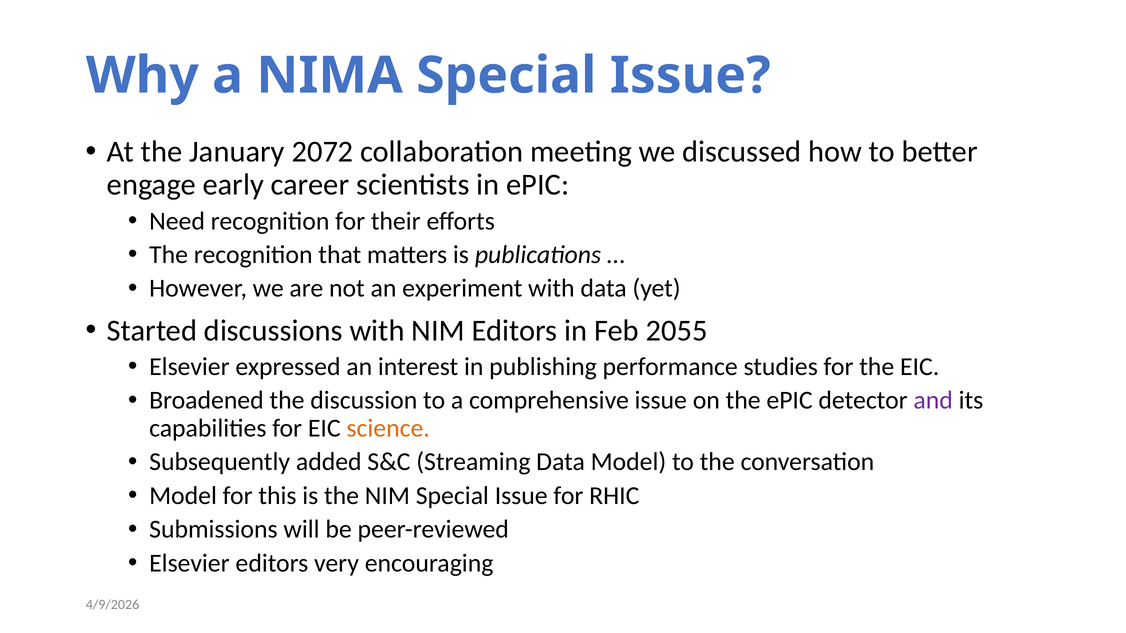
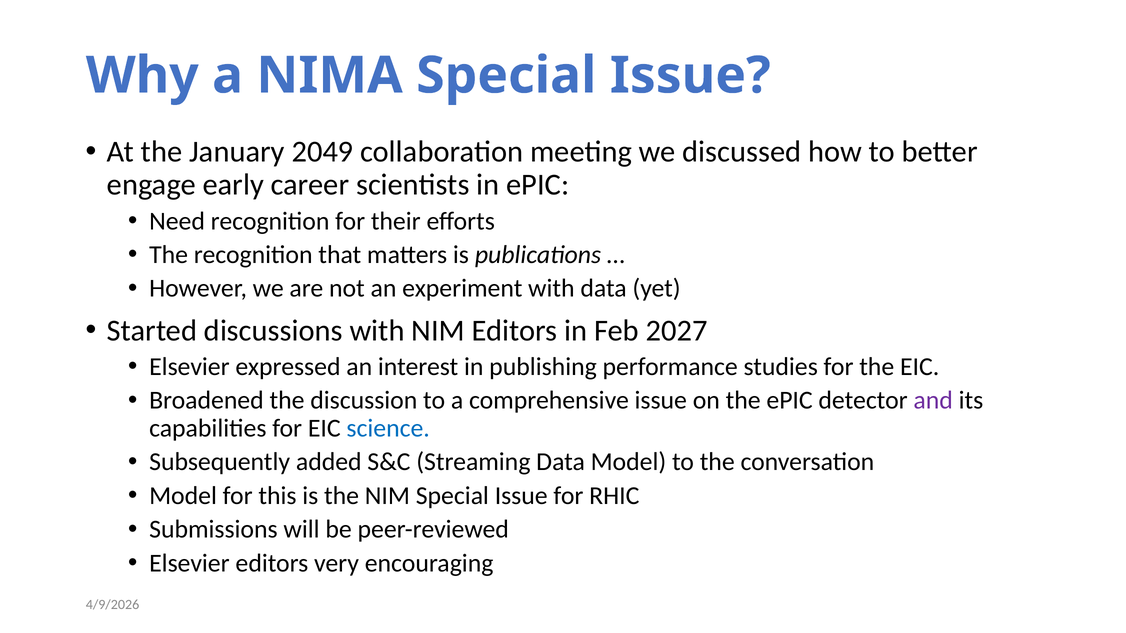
2072: 2072 -> 2049
2055: 2055 -> 2027
science colour: orange -> blue
